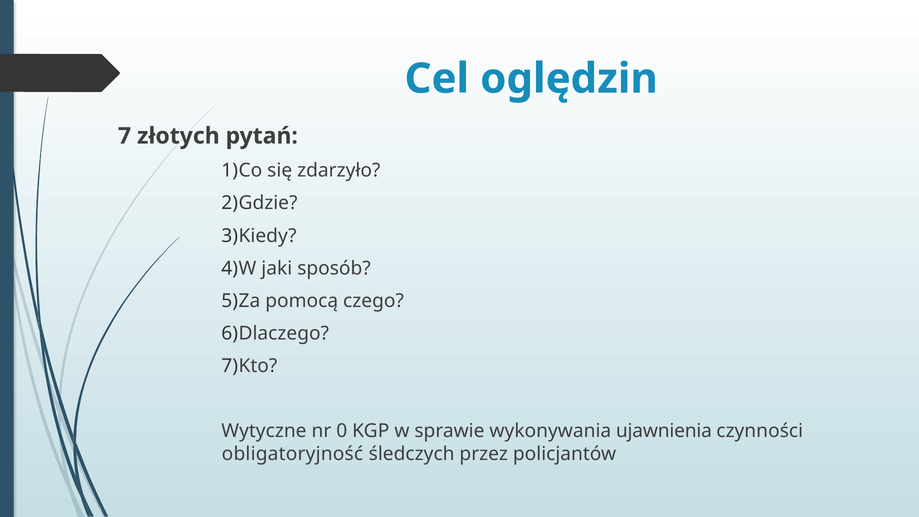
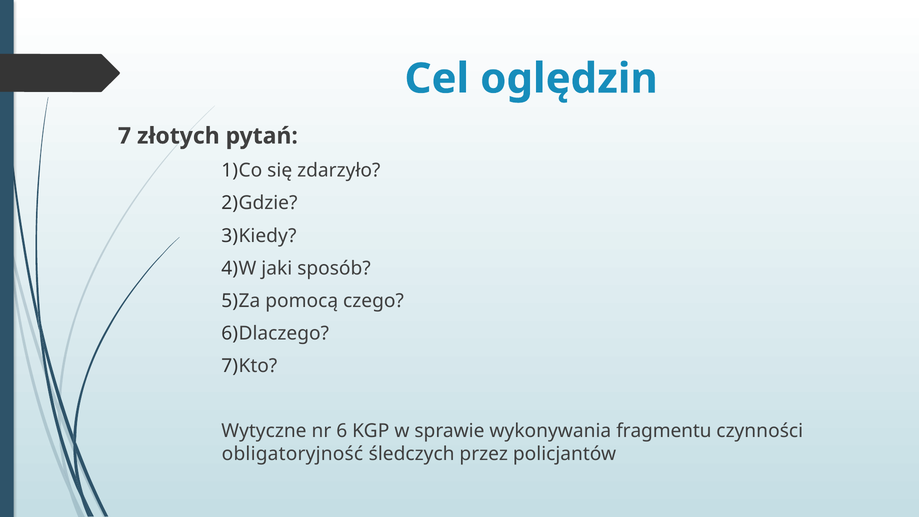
0: 0 -> 6
ujawnienia: ujawnienia -> fragmentu
